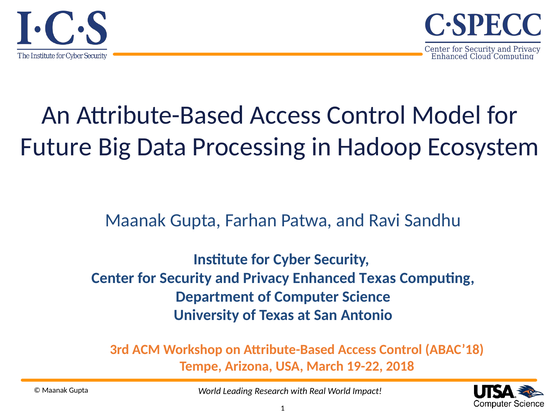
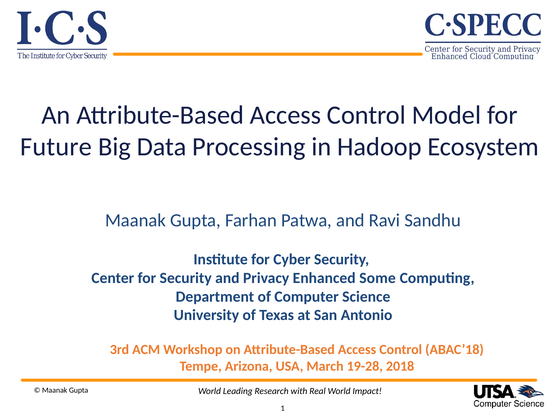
Enhanced Texas: Texas -> Some
19-22: 19-22 -> 19-28
